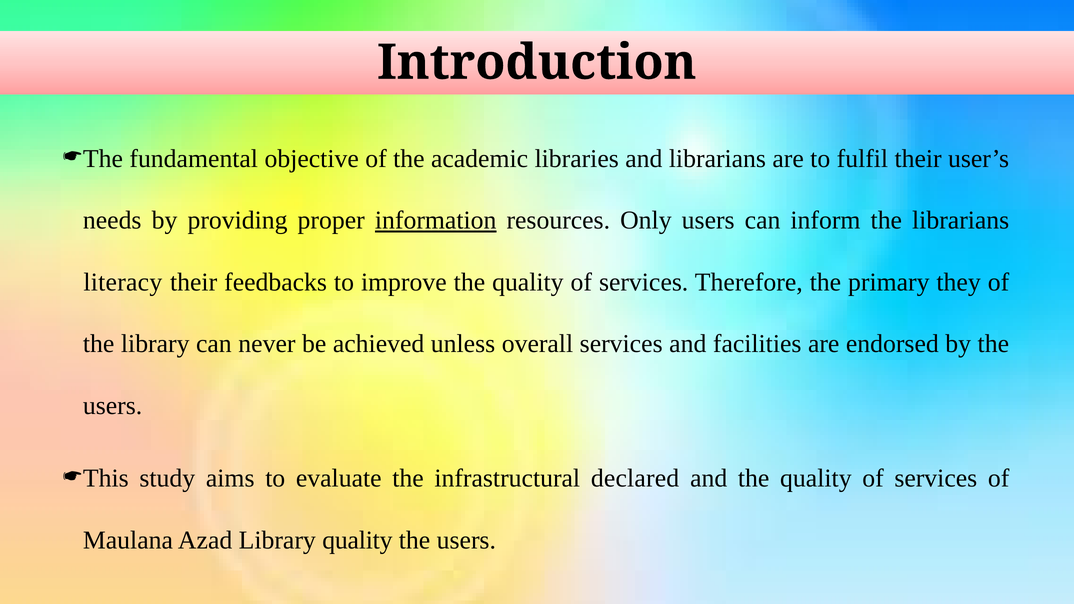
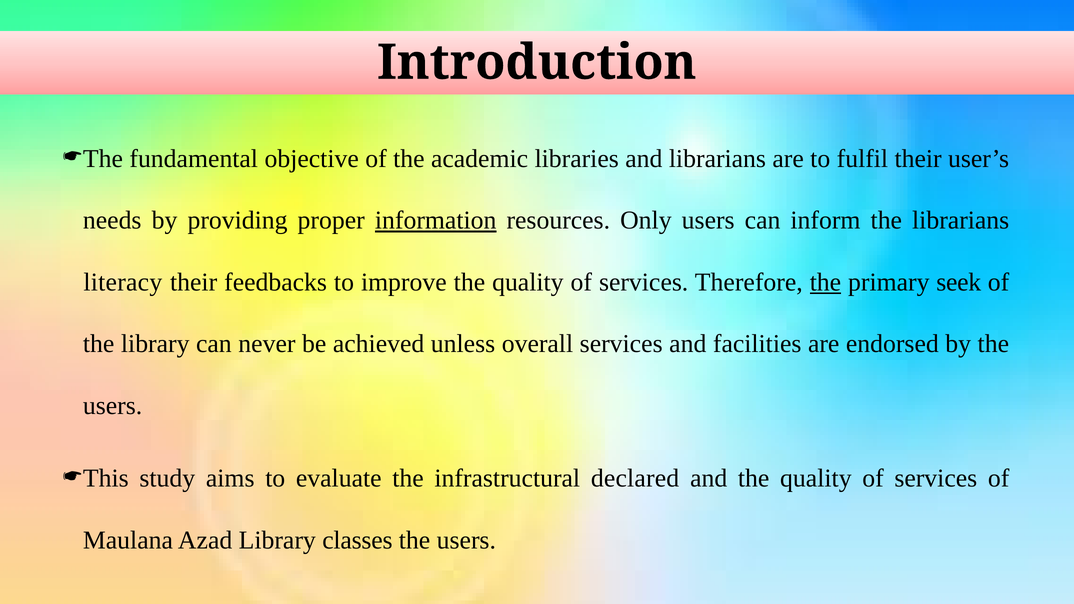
the at (825, 282) underline: none -> present
they: they -> seek
Library quality: quality -> classes
